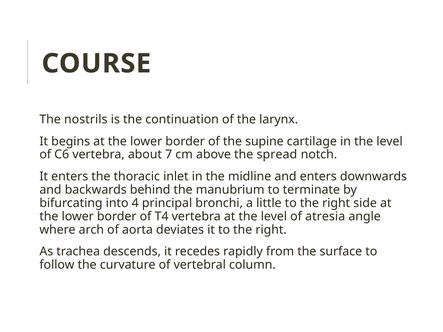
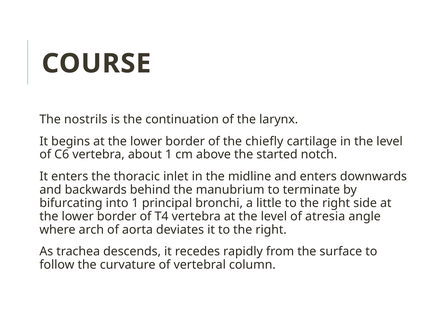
supine: supine -> chiefly
about 7: 7 -> 1
spread: spread -> started
into 4: 4 -> 1
